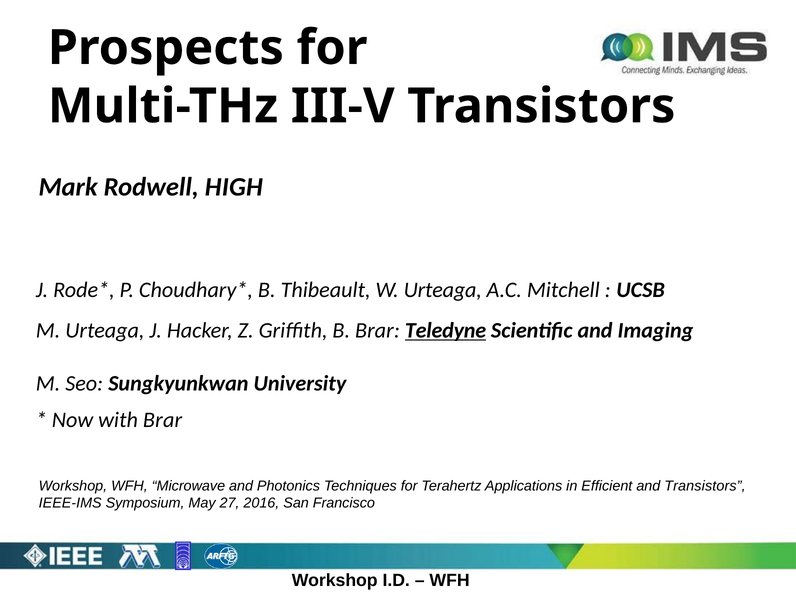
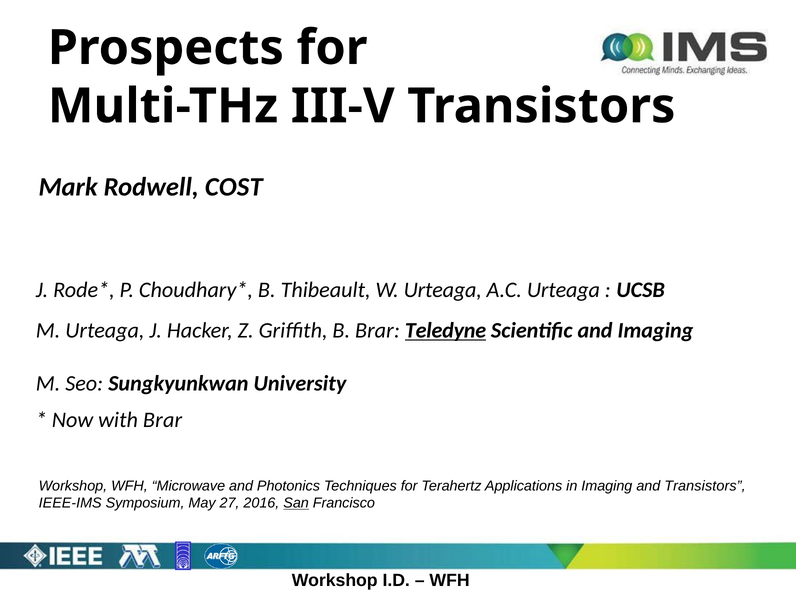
HIGH: HIGH -> COST
A.C Mitchell: Mitchell -> Urteaga
in Efficient: Efficient -> Imaging
San underline: none -> present
